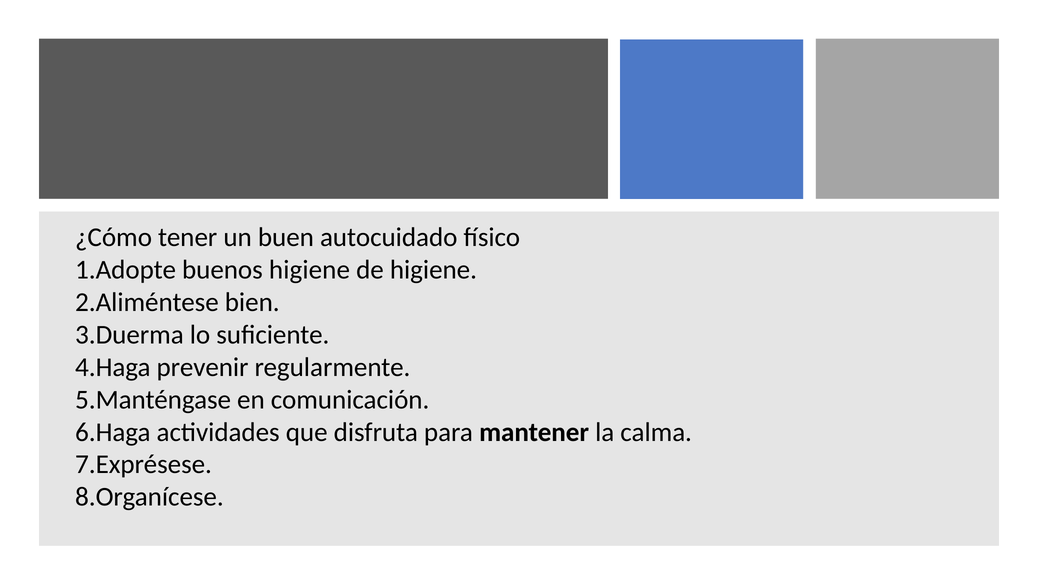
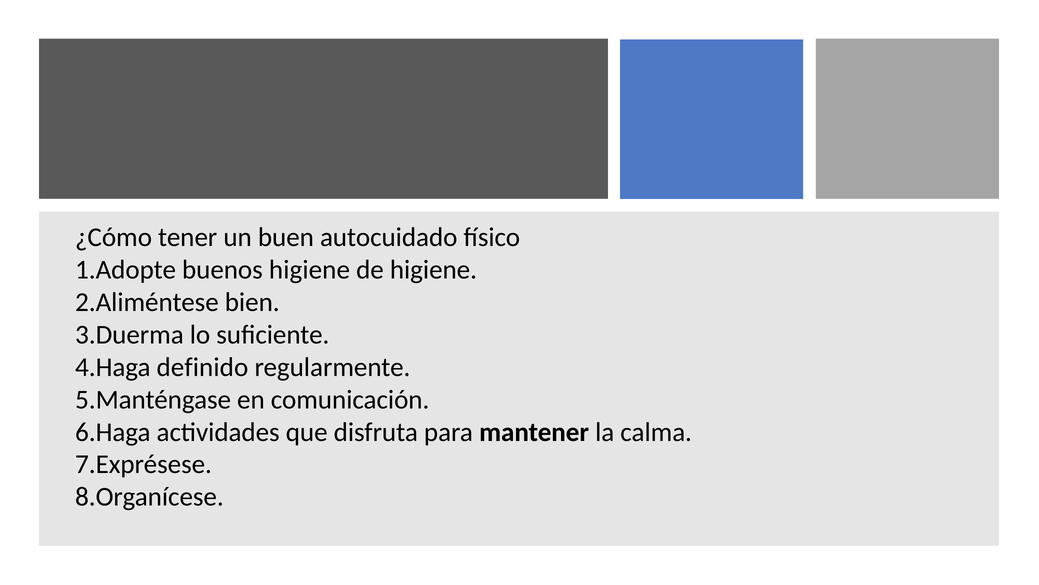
prevenir: prevenir -> definido
